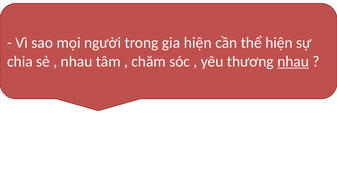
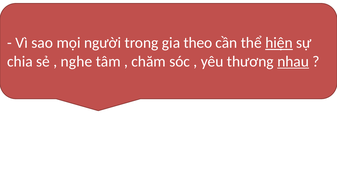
gia hiện: hiện -> theo
hiện at (279, 43) underline: none -> present
nhau at (77, 61): nhau -> nghe
